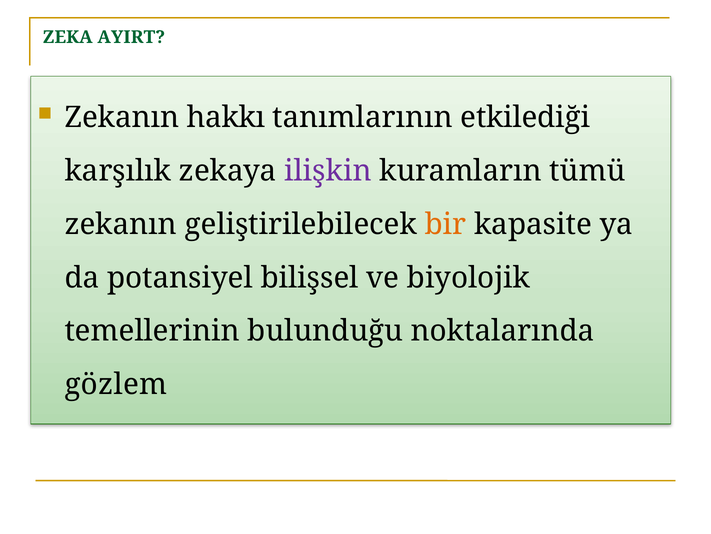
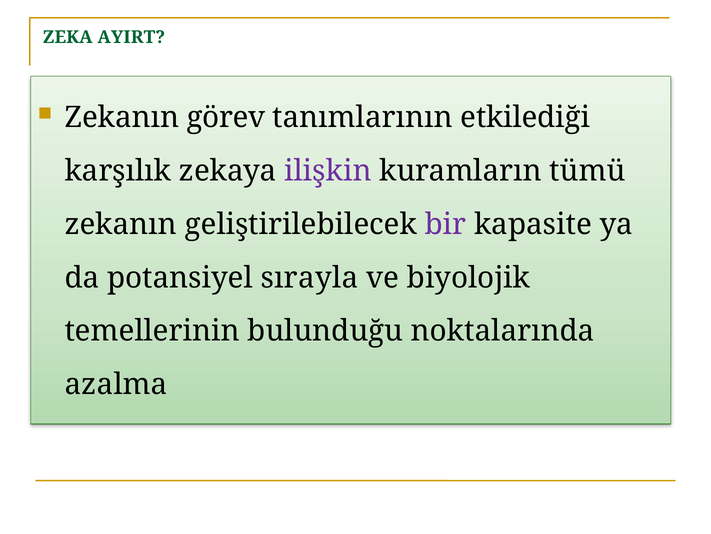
hakkı: hakkı -> görev
bir colour: orange -> purple
bilişsel: bilişsel -> sırayla
gözlem: gözlem -> azalma
